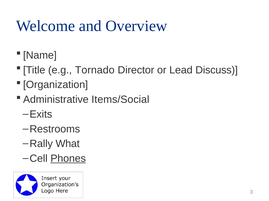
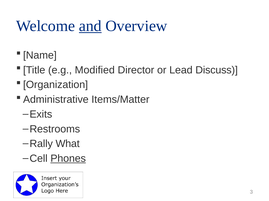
and underline: none -> present
Tornado: Tornado -> Modified
Items/Social: Items/Social -> Items/Matter
